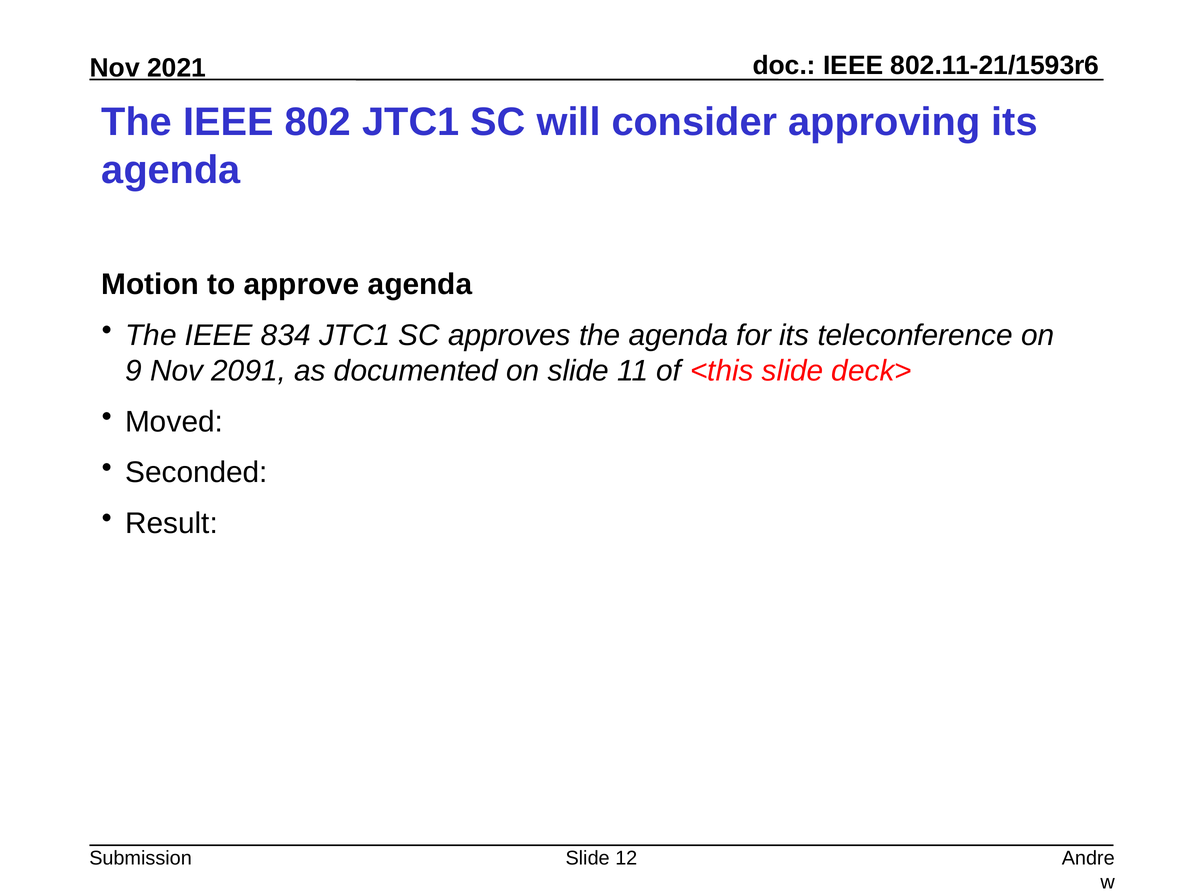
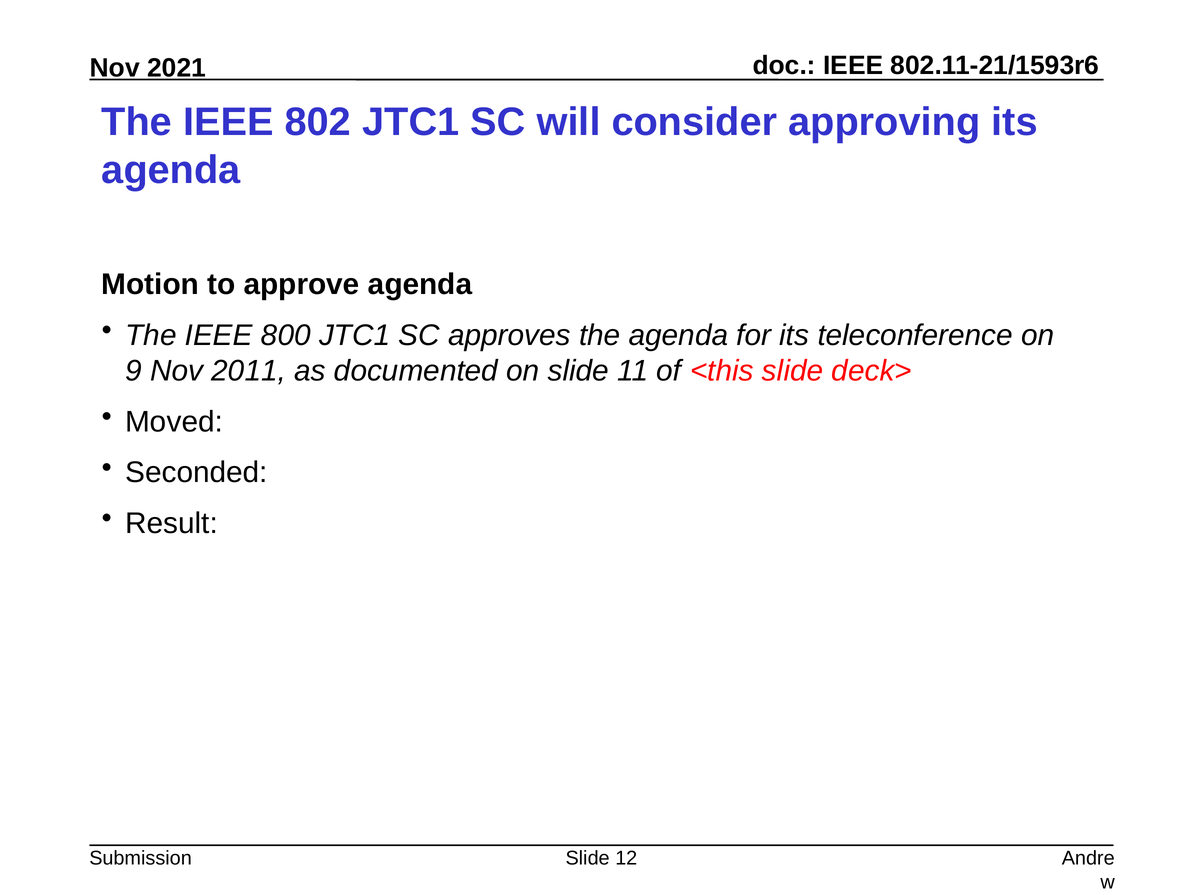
834: 834 -> 800
2091: 2091 -> 2011
